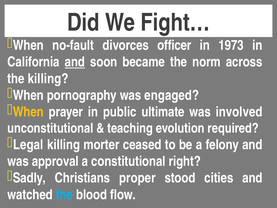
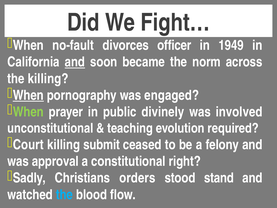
1973: 1973 -> 1949
When at (28, 95) underline: none -> present
When at (28, 112) colour: yellow -> light green
ultimate: ultimate -> divinely
Legal: Legal -> Court
morter: morter -> submit
proper: proper -> orders
cities: cities -> stand
